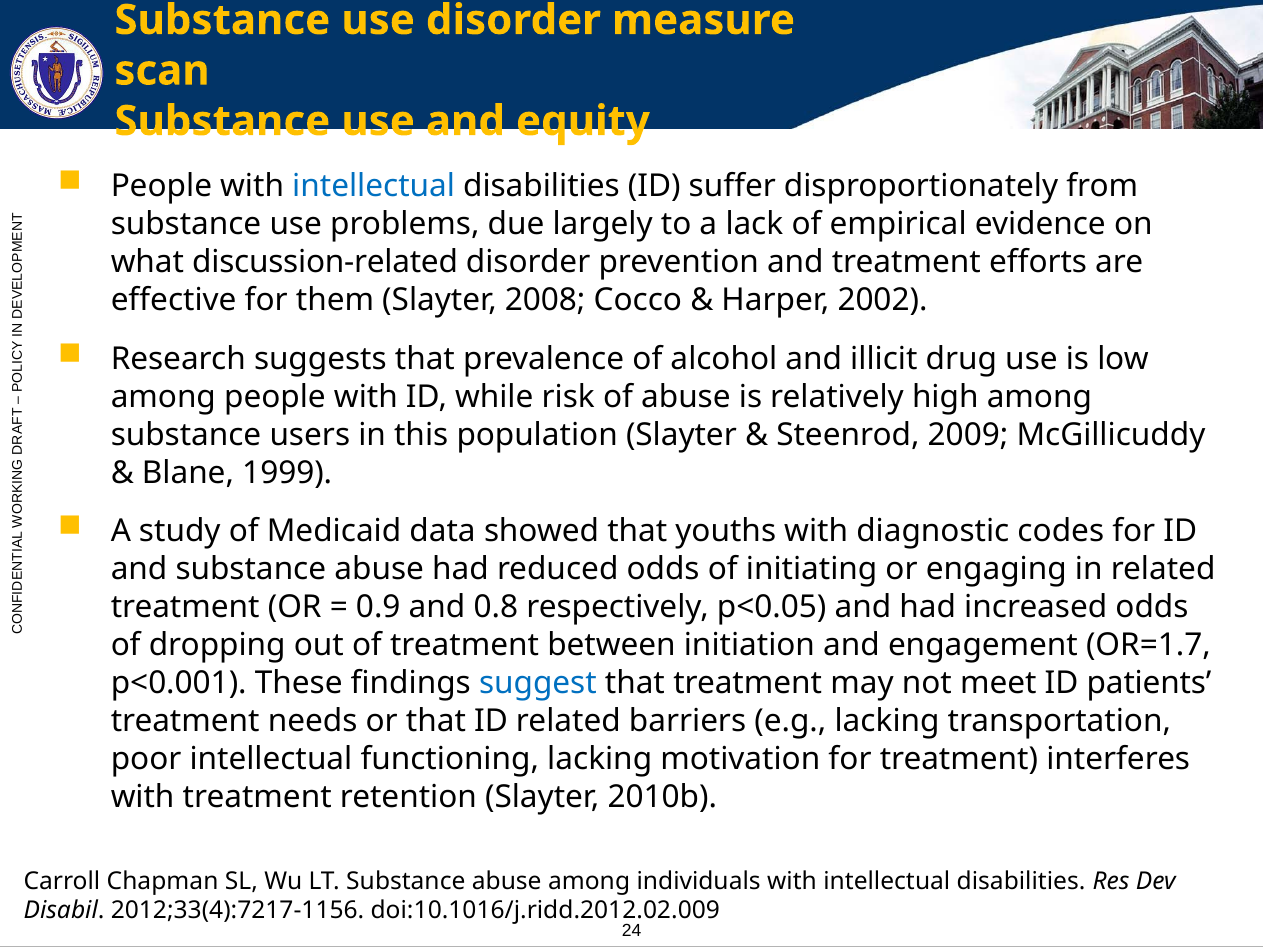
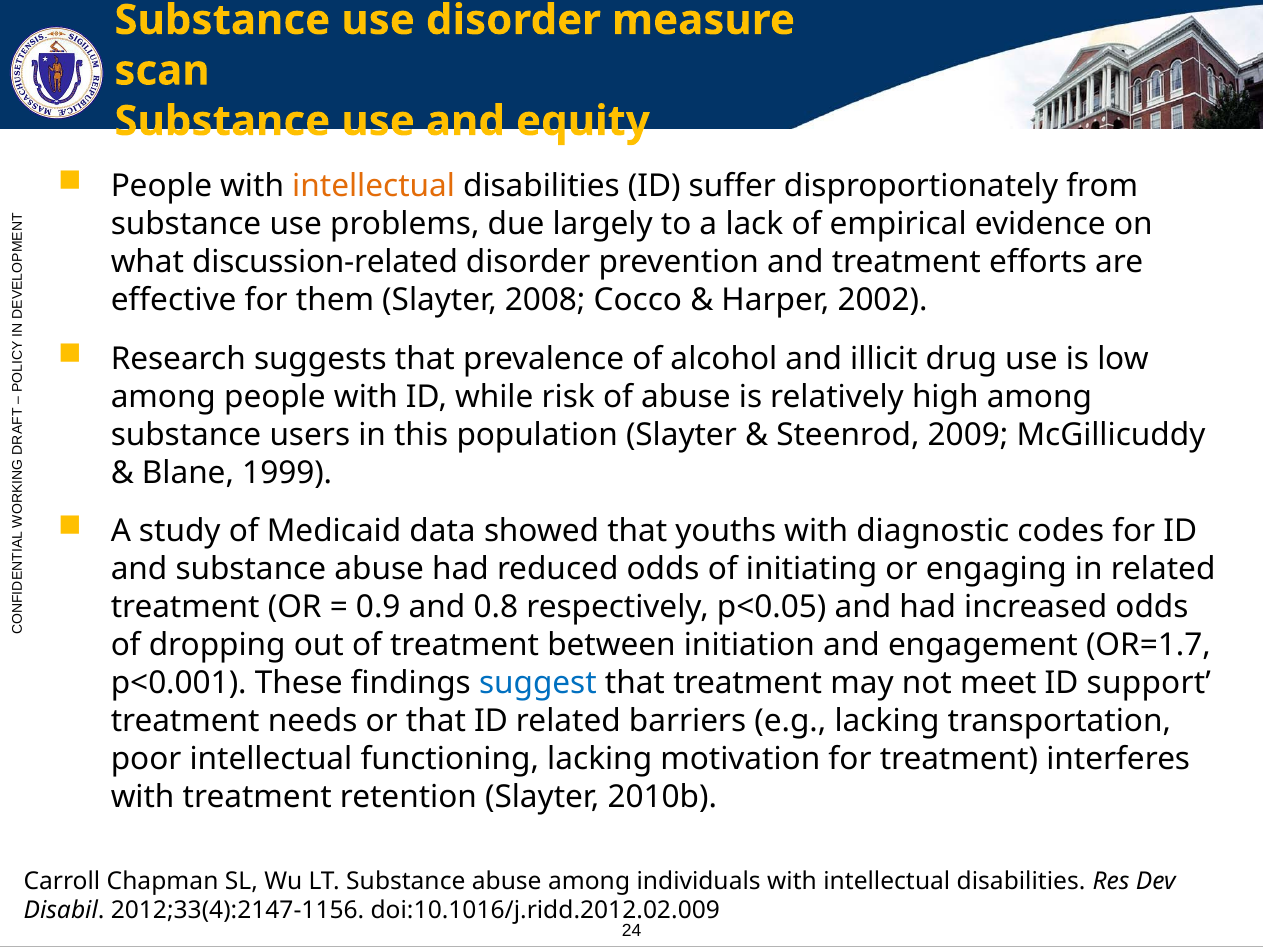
intellectual at (374, 186) colour: blue -> orange
patients: patients -> support
2012;33(4):7217-1156: 2012;33(4):7217-1156 -> 2012;33(4):2147-1156
